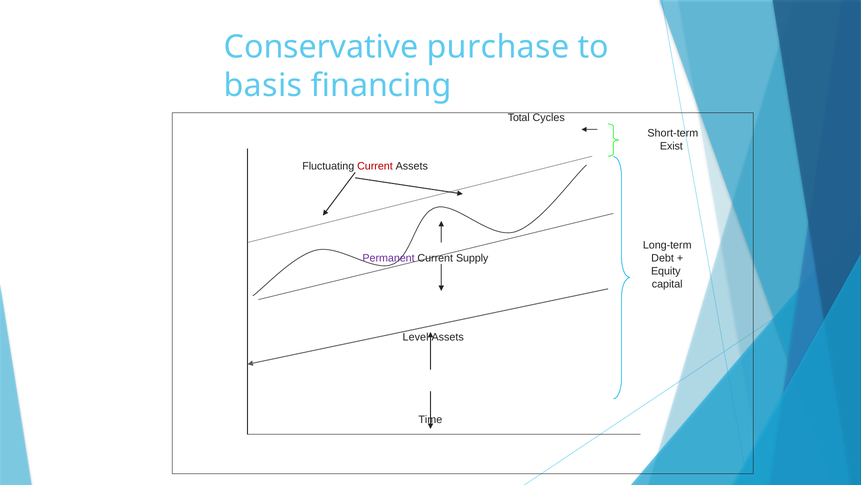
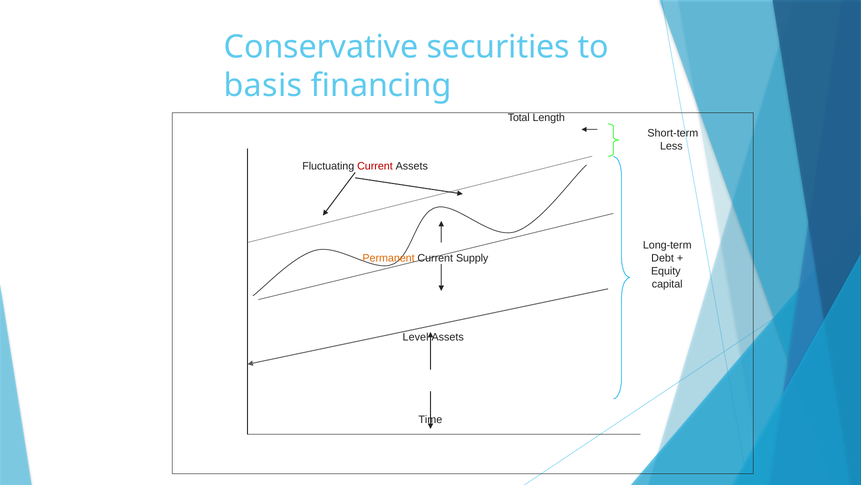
purchase: purchase -> securities
Cycles: Cycles -> Length
Exist: Exist -> Less
Permanent colour: purple -> orange
